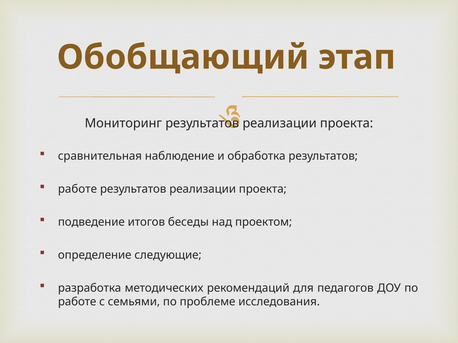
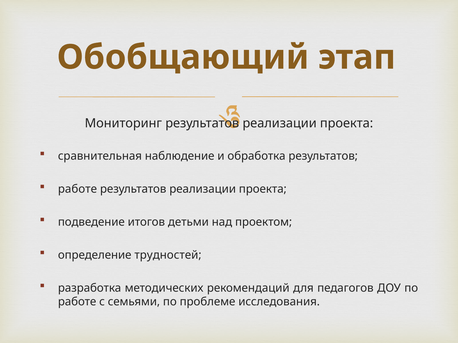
беседы: беседы -> детьми
следующие: следующие -> трудностей
